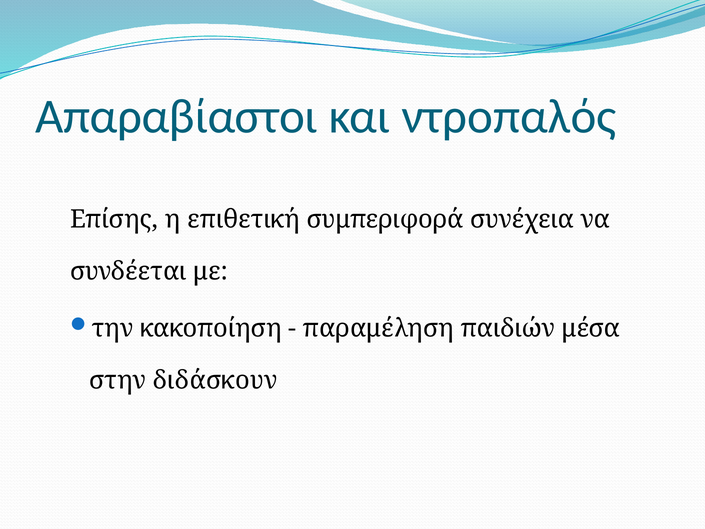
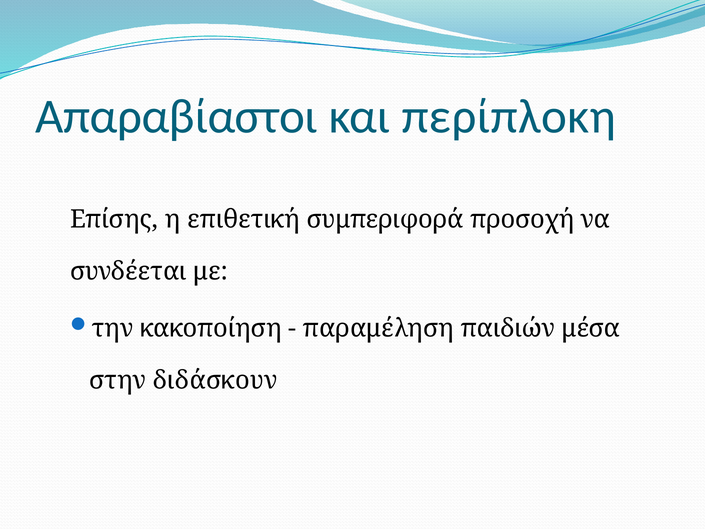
ντροπαλός: ντροπαλός -> περίπλοκη
συνέχεια: συνέχεια -> προσοχή
